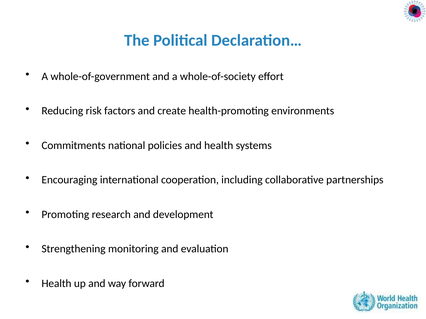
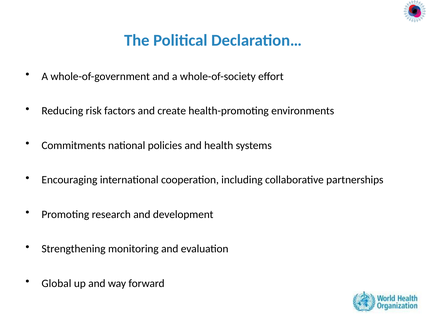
Health at (57, 284): Health -> Global
